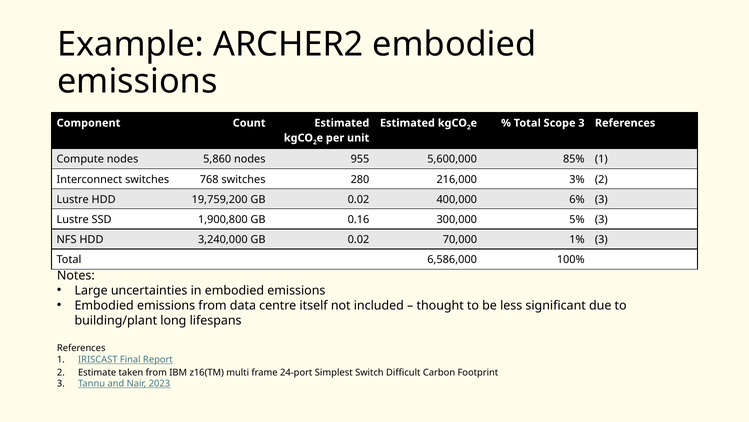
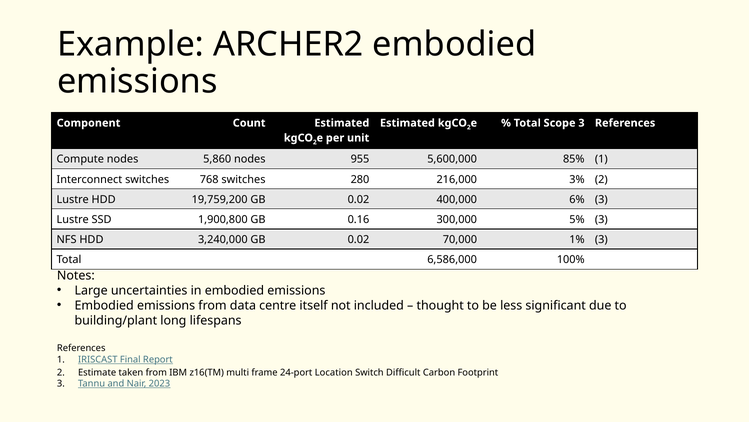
Simplest: Simplest -> Location
